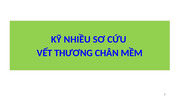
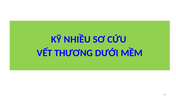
CHÂN: CHÂN -> DƯỚI
